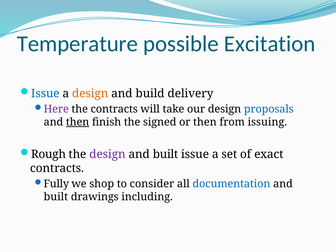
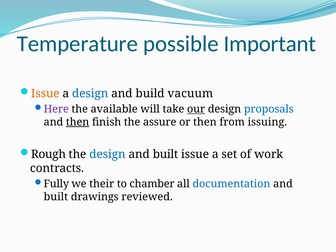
Excitation: Excitation -> Important
Issue at (45, 93) colour: blue -> orange
design at (90, 93) colour: orange -> blue
delivery: delivery -> vacuum
the contracts: contracts -> available
our underline: none -> present
signed: signed -> assure
design at (108, 154) colour: purple -> blue
exact: exact -> work
shop: shop -> their
consider: consider -> chamber
including: including -> reviewed
